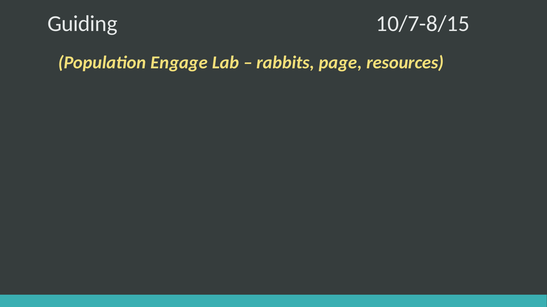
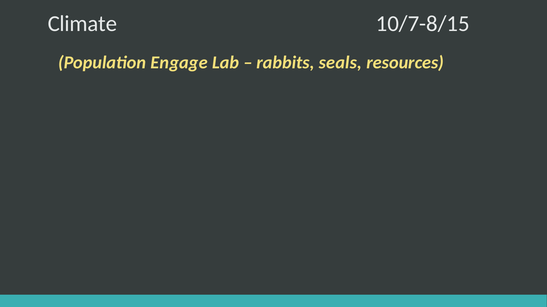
Guiding: Guiding -> Climate
page: page -> seals
